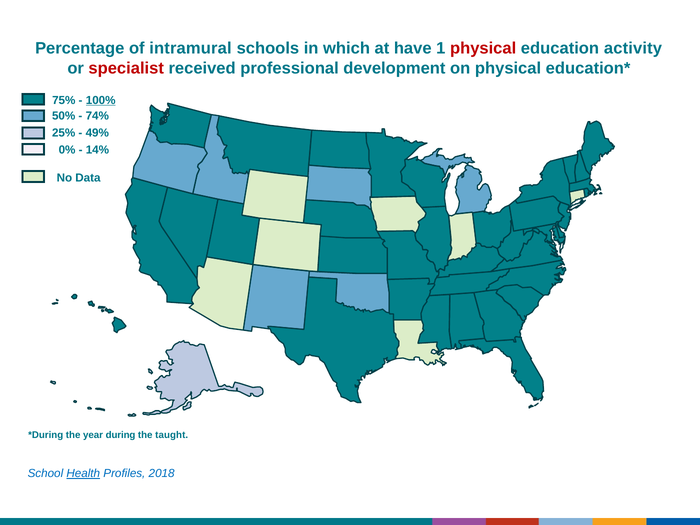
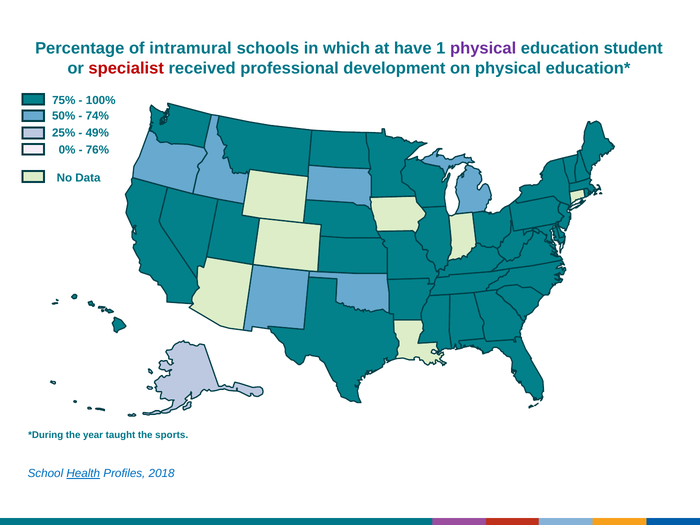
physical at (483, 48) colour: red -> purple
activity: activity -> student
100% underline: present -> none
14%: 14% -> 76%
during: during -> taught
taught: taught -> sports
